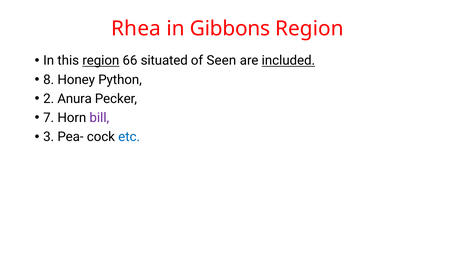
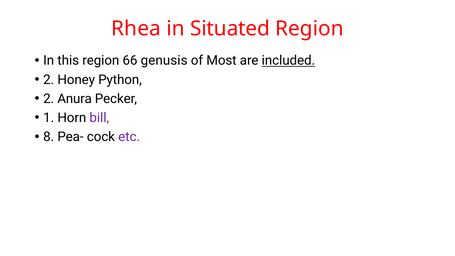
Gibbons: Gibbons -> Situated
region at (101, 61) underline: present -> none
situated: situated -> genusis
Seen: Seen -> Most
8 at (49, 80): 8 -> 2
7: 7 -> 1
3: 3 -> 8
etc colour: blue -> purple
